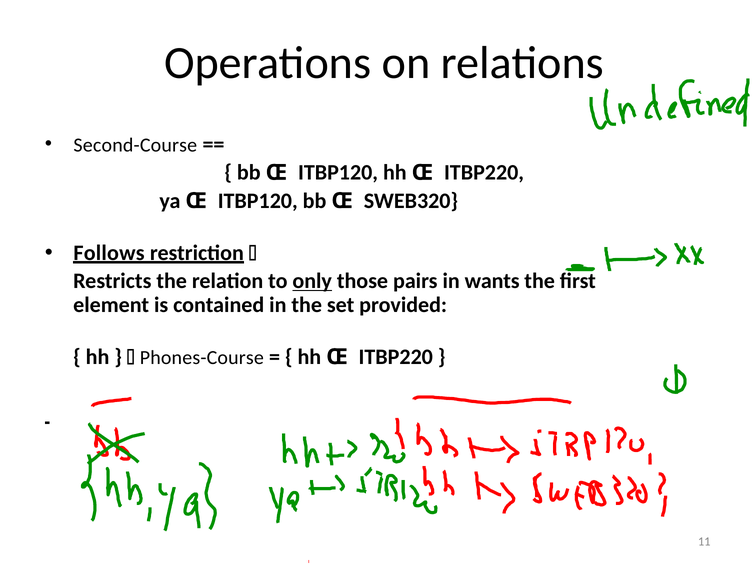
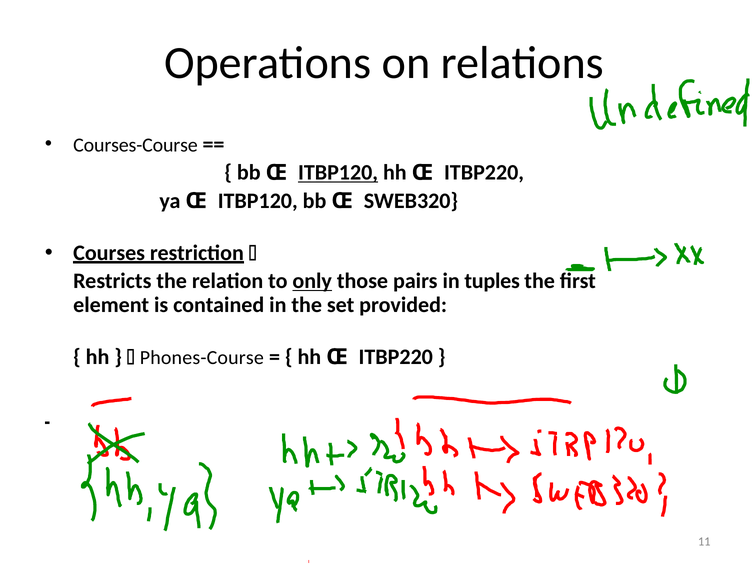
Second-Course: Second-Course -> Courses-Course
ITBP120 at (338, 173) underline: none -> present
Follows: Follows -> Courses
wants: wants -> tuples
